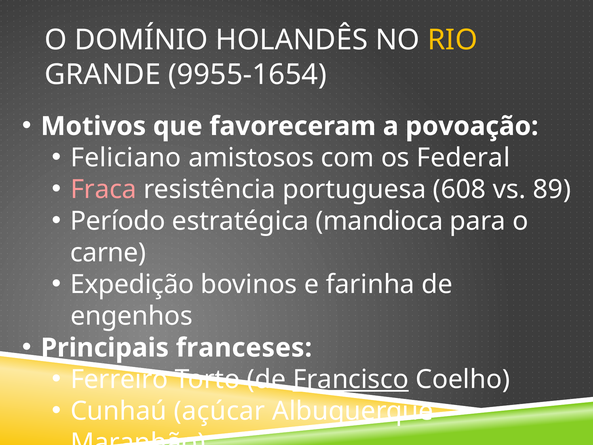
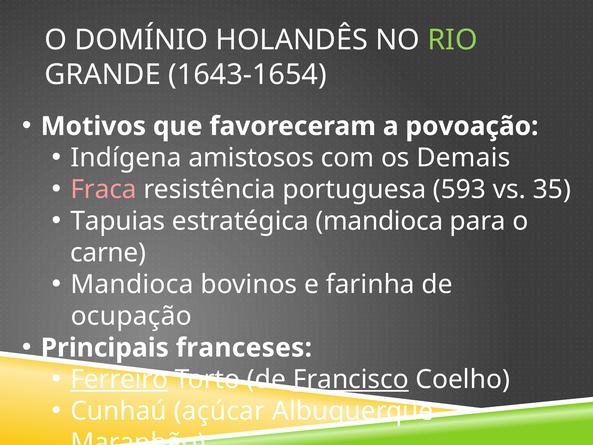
RIO colour: yellow -> light green
9955-1654: 9955-1654 -> 1643-1654
Feliciano: Feliciano -> Indígena
Federal: Federal -> Demais
608: 608 -> 593
89: 89 -> 35
Período: Período -> Tapuias
Expedição at (132, 284): Expedição -> Mandioca
engenhos: engenhos -> ocupação
Ferreiro underline: none -> present
